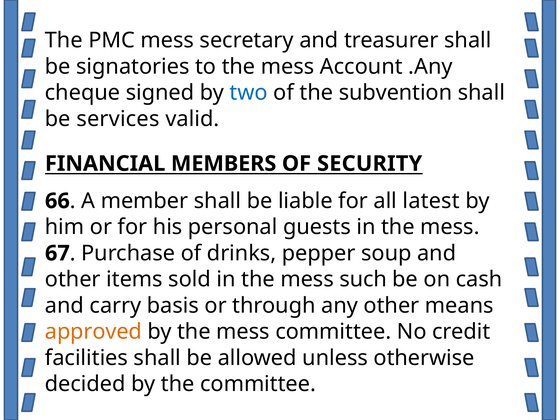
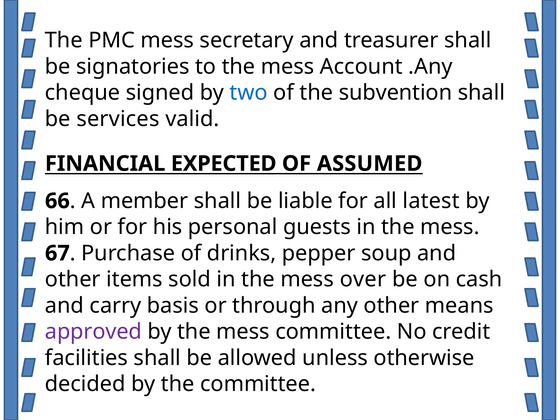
MEMBERS: MEMBERS -> EXPECTED
SECURITY: SECURITY -> ASSUMED
such: such -> over
approved colour: orange -> purple
